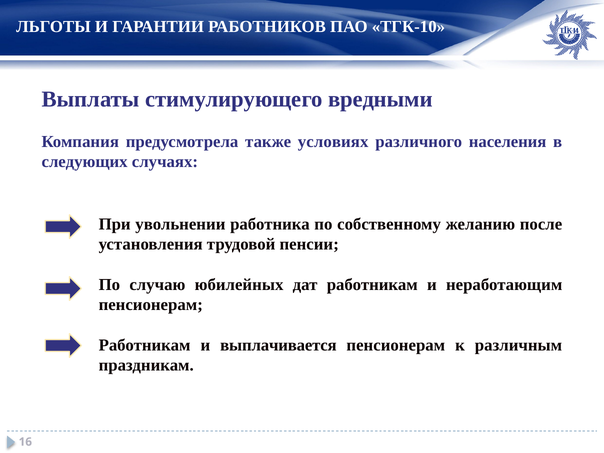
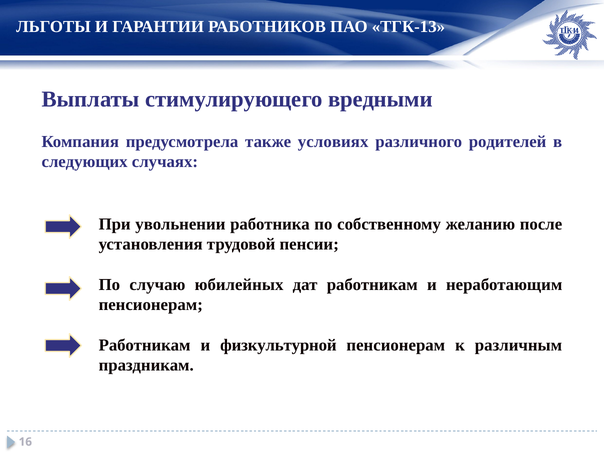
ТГК-10: ТГК-10 -> ТГК-13
населения: населения -> родителей
выплачивается: выплачивается -> физкультурной
